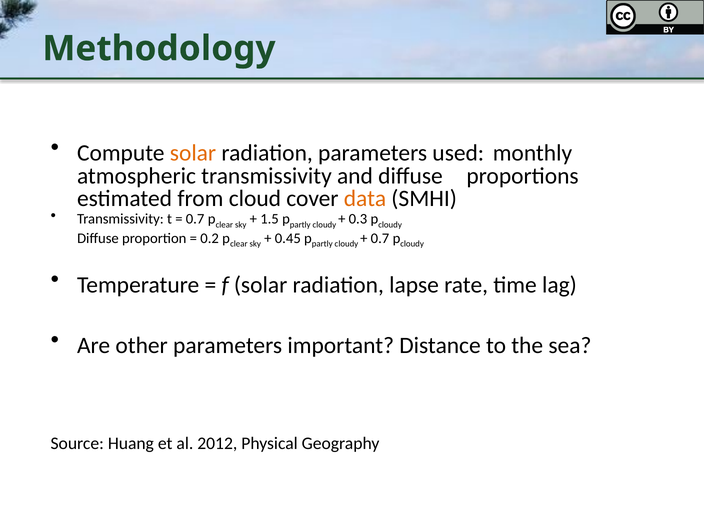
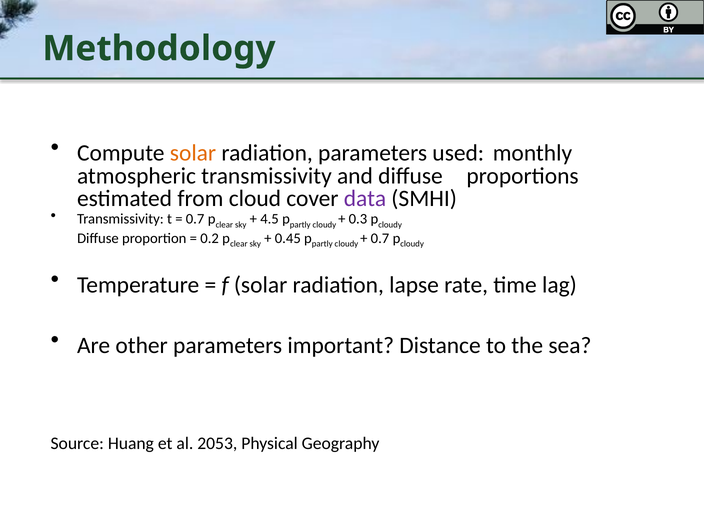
data colour: orange -> purple
1.5: 1.5 -> 4.5
2012: 2012 -> 2053
